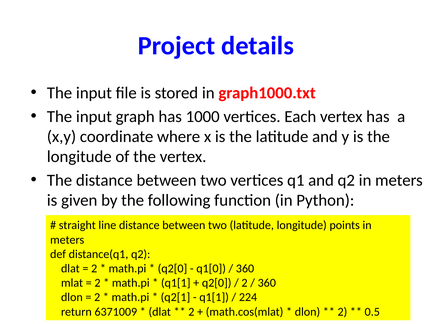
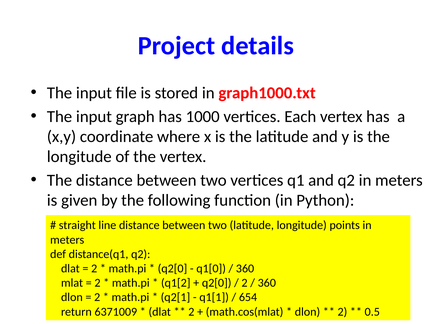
q1[1 at (176, 283): q1[1 -> q1[2
224: 224 -> 654
